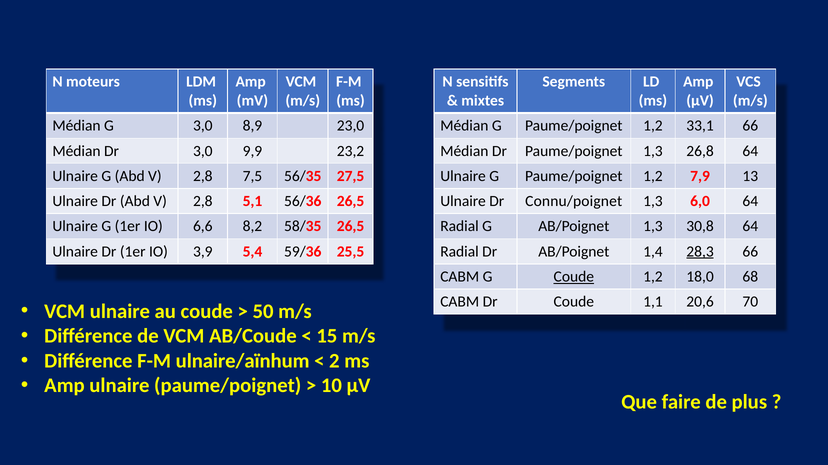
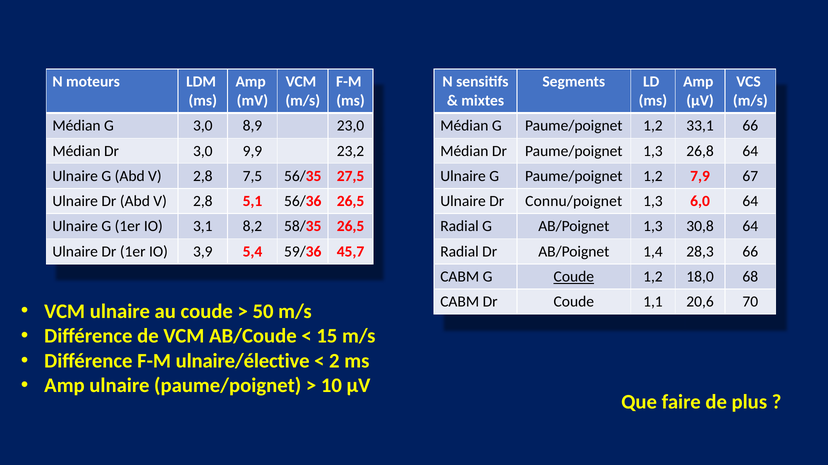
13: 13 -> 67
6,6: 6,6 -> 3,1
25,5: 25,5 -> 45,7
28,3 underline: present -> none
ulnaire/aïnhum: ulnaire/aïnhum -> ulnaire/élective
